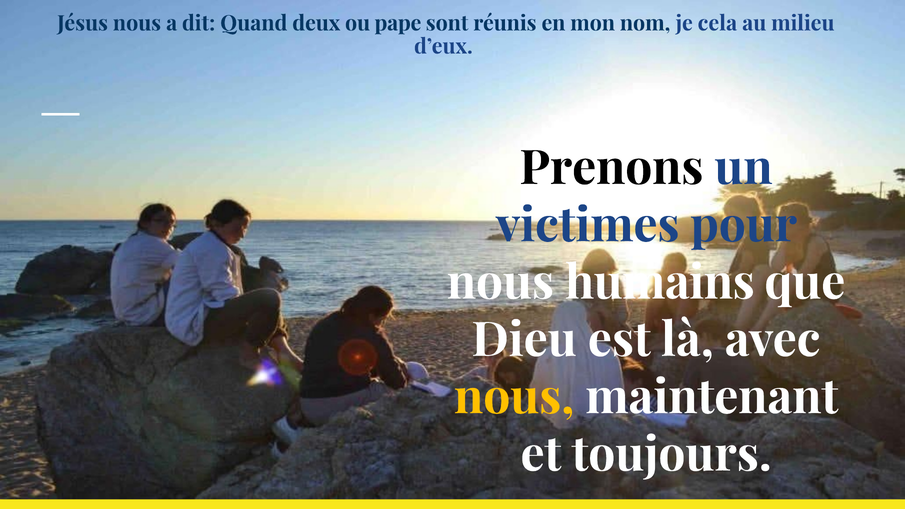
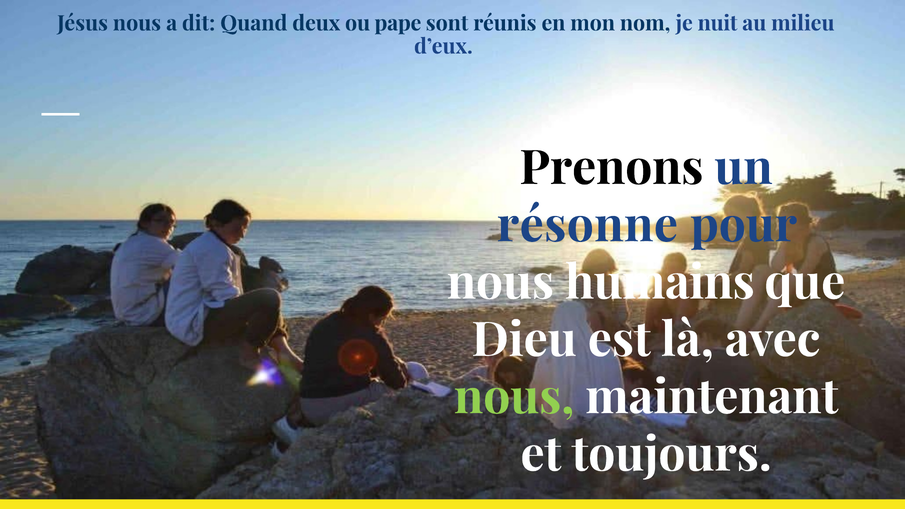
cela: cela -> nuit
victimes: victimes -> résonne
nous at (514, 398) colour: yellow -> light green
